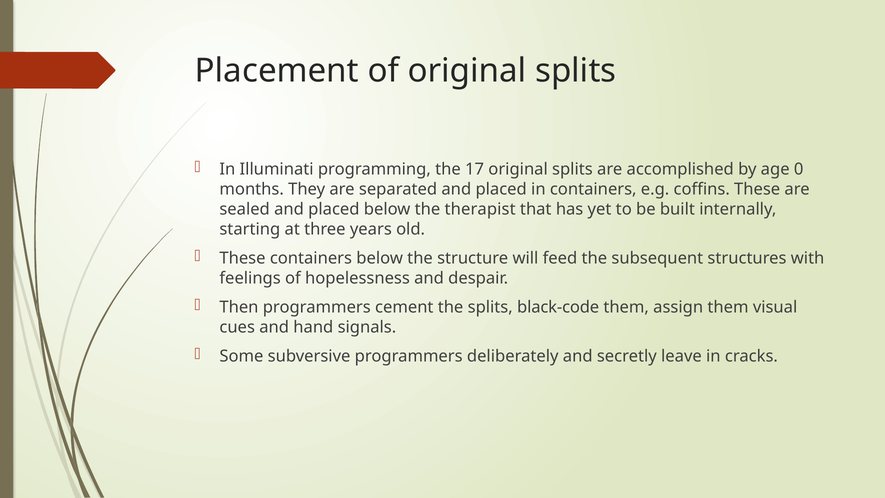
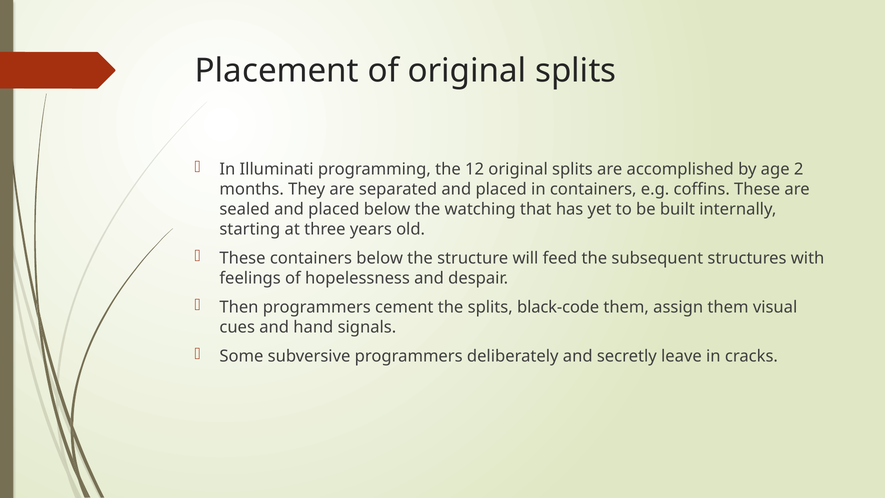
17: 17 -> 12
0: 0 -> 2
therapist: therapist -> watching
